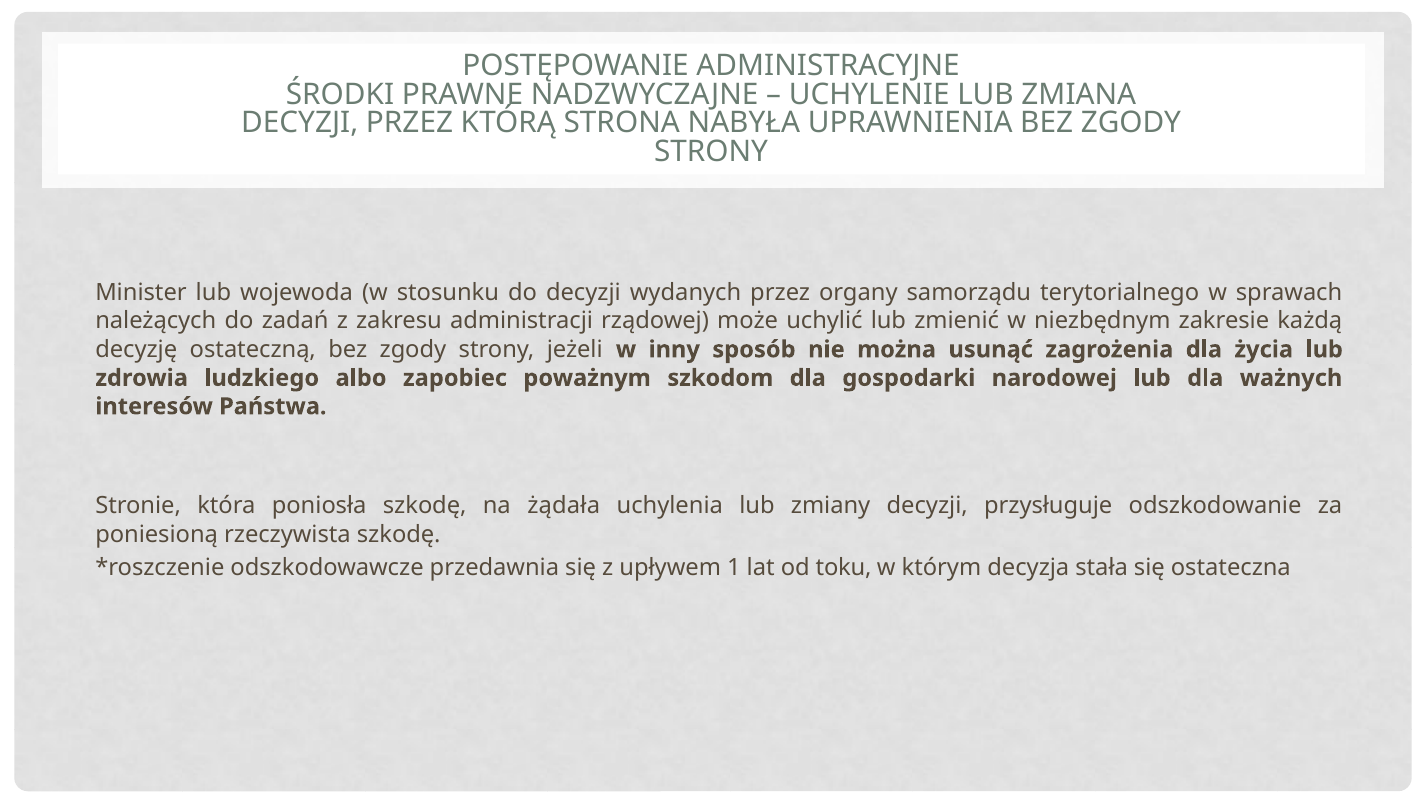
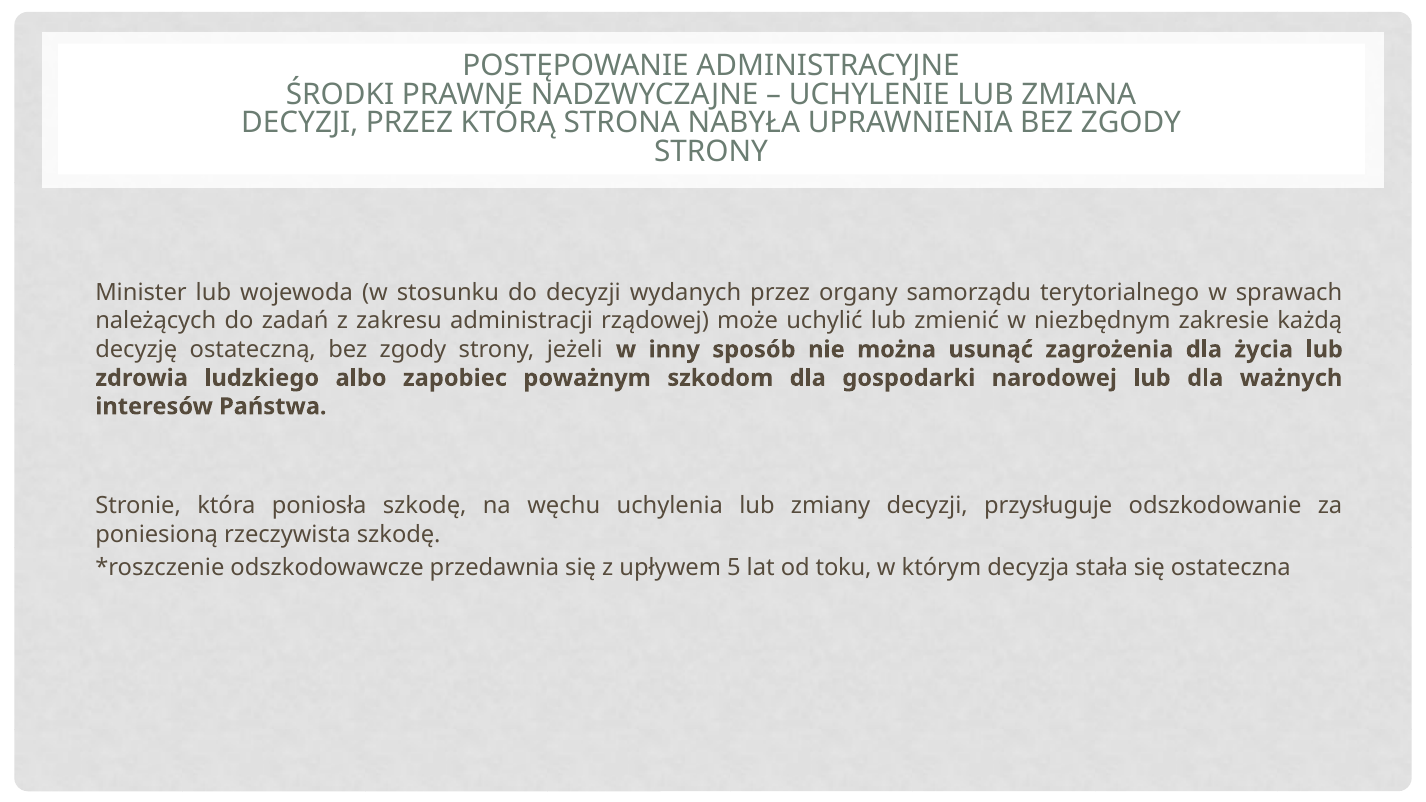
żądała: żądała -> węchu
1: 1 -> 5
